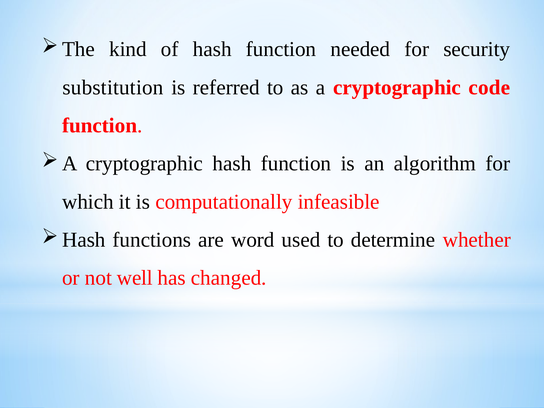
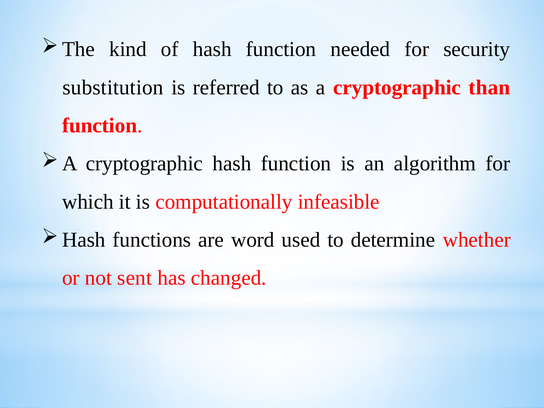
code: code -> than
well: well -> sent
